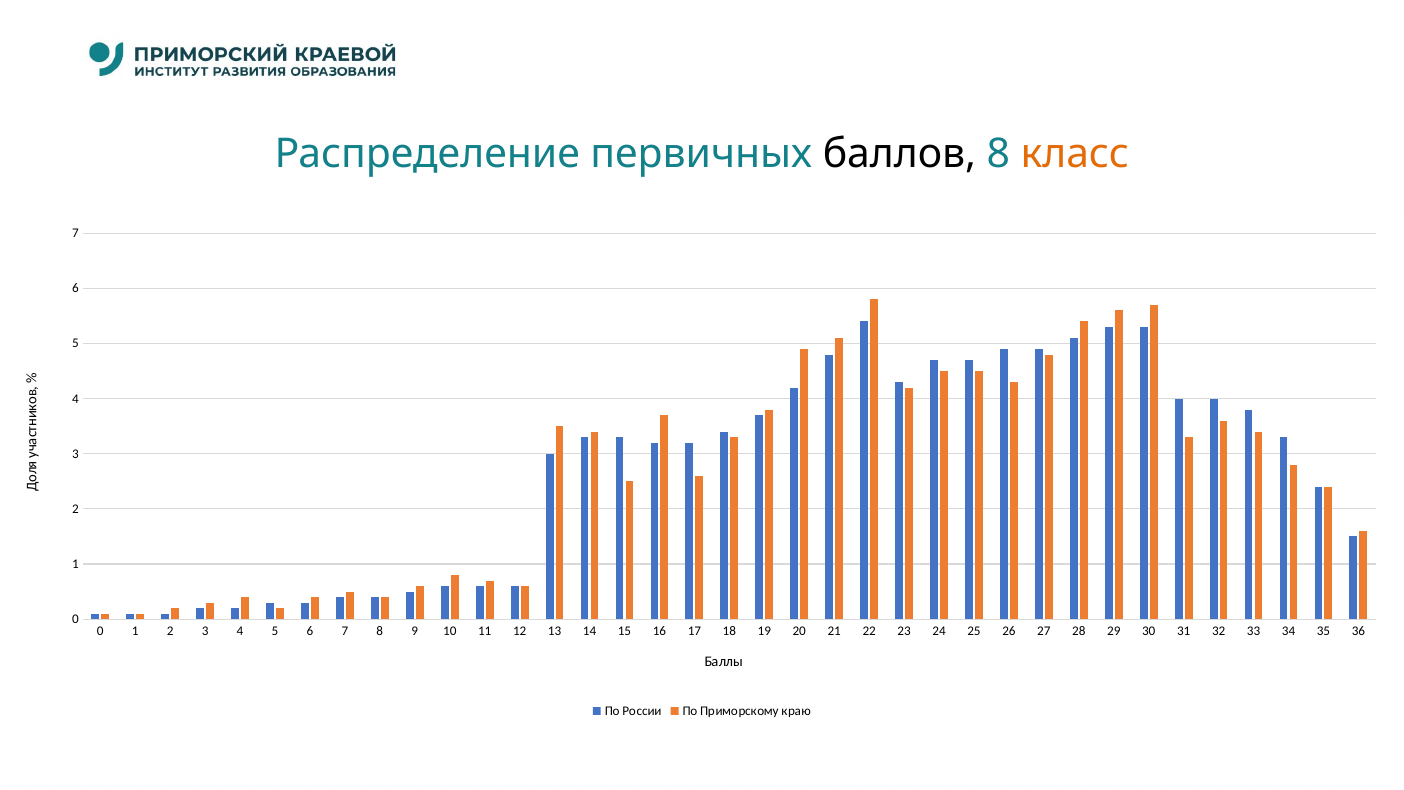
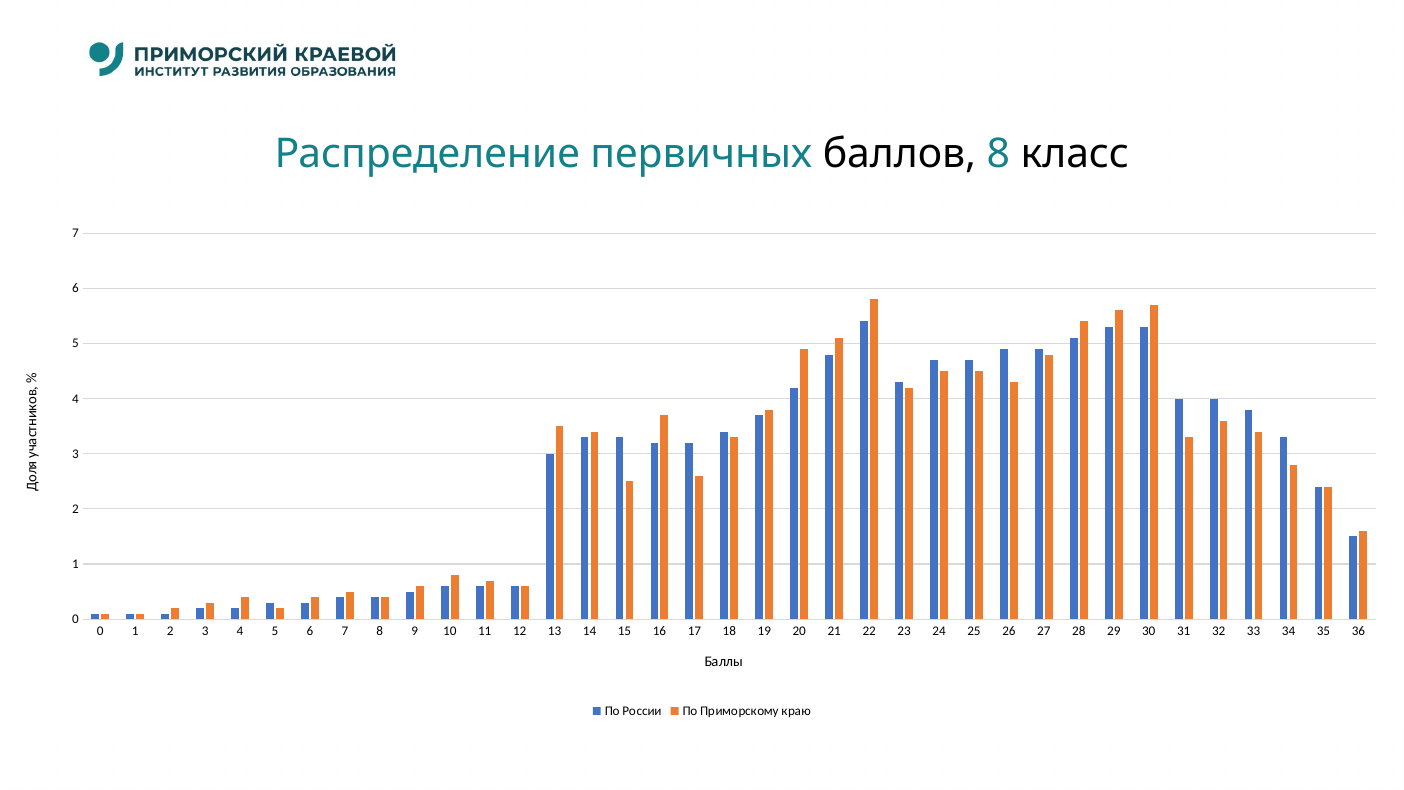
класс colour: orange -> black
